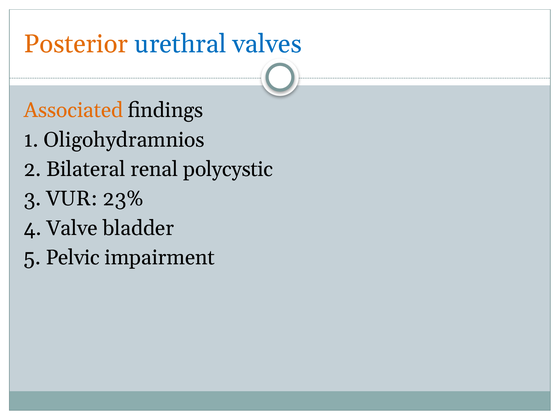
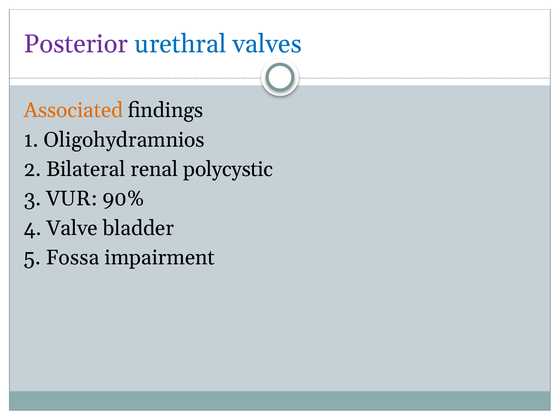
Posterior colour: orange -> purple
23%: 23% -> 90%
Pelvic: Pelvic -> Fossa
